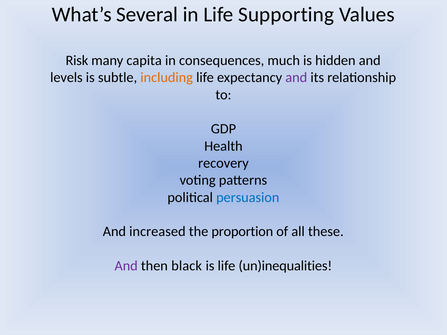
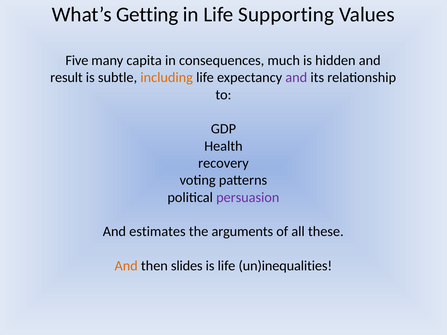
Several: Several -> Getting
Risk: Risk -> Five
levels: levels -> result
persuasion colour: blue -> purple
increased: increased -> estimates
proportion: proportion -> arguments
And at (126, 266) colour: purple -> orange
black: black -> slides
